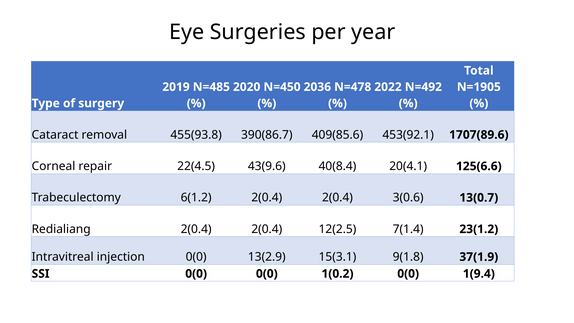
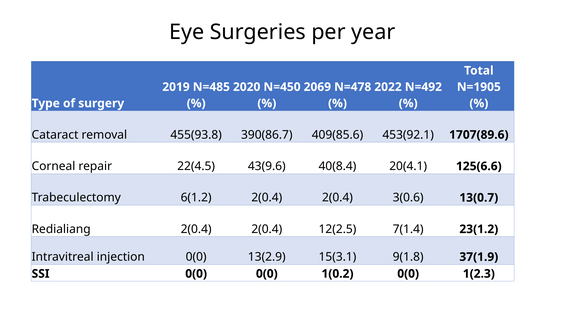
2036: 2036 -> 2069
1(9.4: 1(9.4 -> 1(2.3
